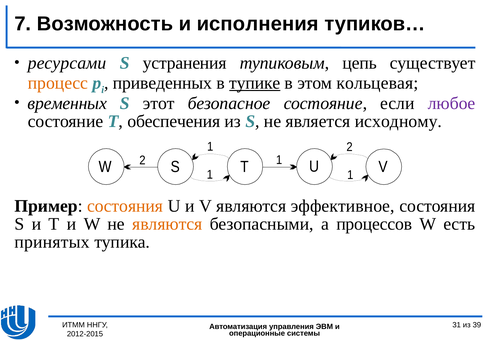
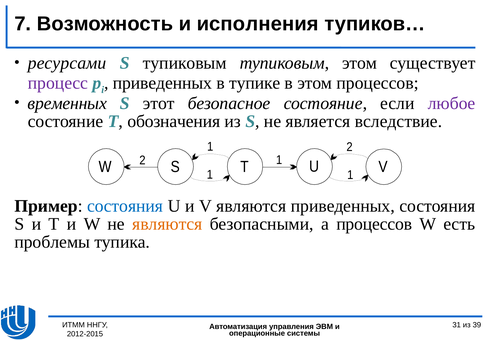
S устранения: устранения -> тупиковым
тупиковым цепь: цепь -> этом
процесс colour: orange -> purple
тупике underline: present -> none
этом кольцевая: кольцевая -> процессов
обеспечения: обеспечения -> обозначения
исходному: исходному -> вследствие
состояния at (125, 206) colour: orange -> blue
являются эффективное: эффективное -> приведенных
принятых: принятых -> проблемы
